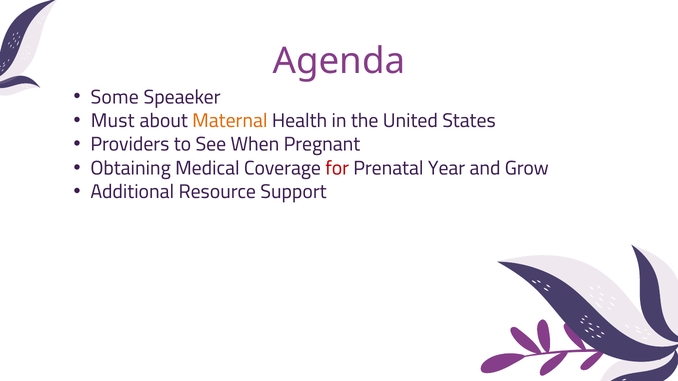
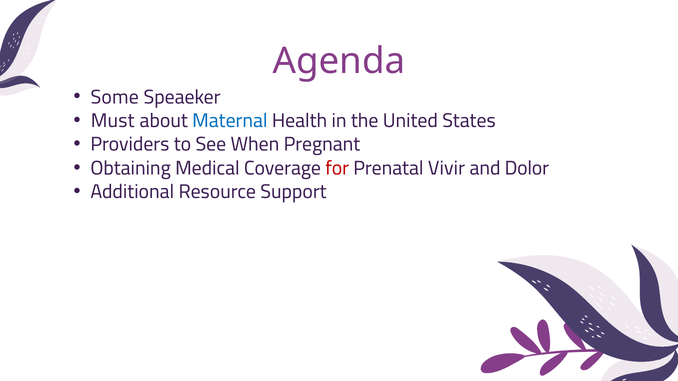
Maternal colour: orange -> blue
Year: Year -> Vivir
Grow: Grow -> Dolor
